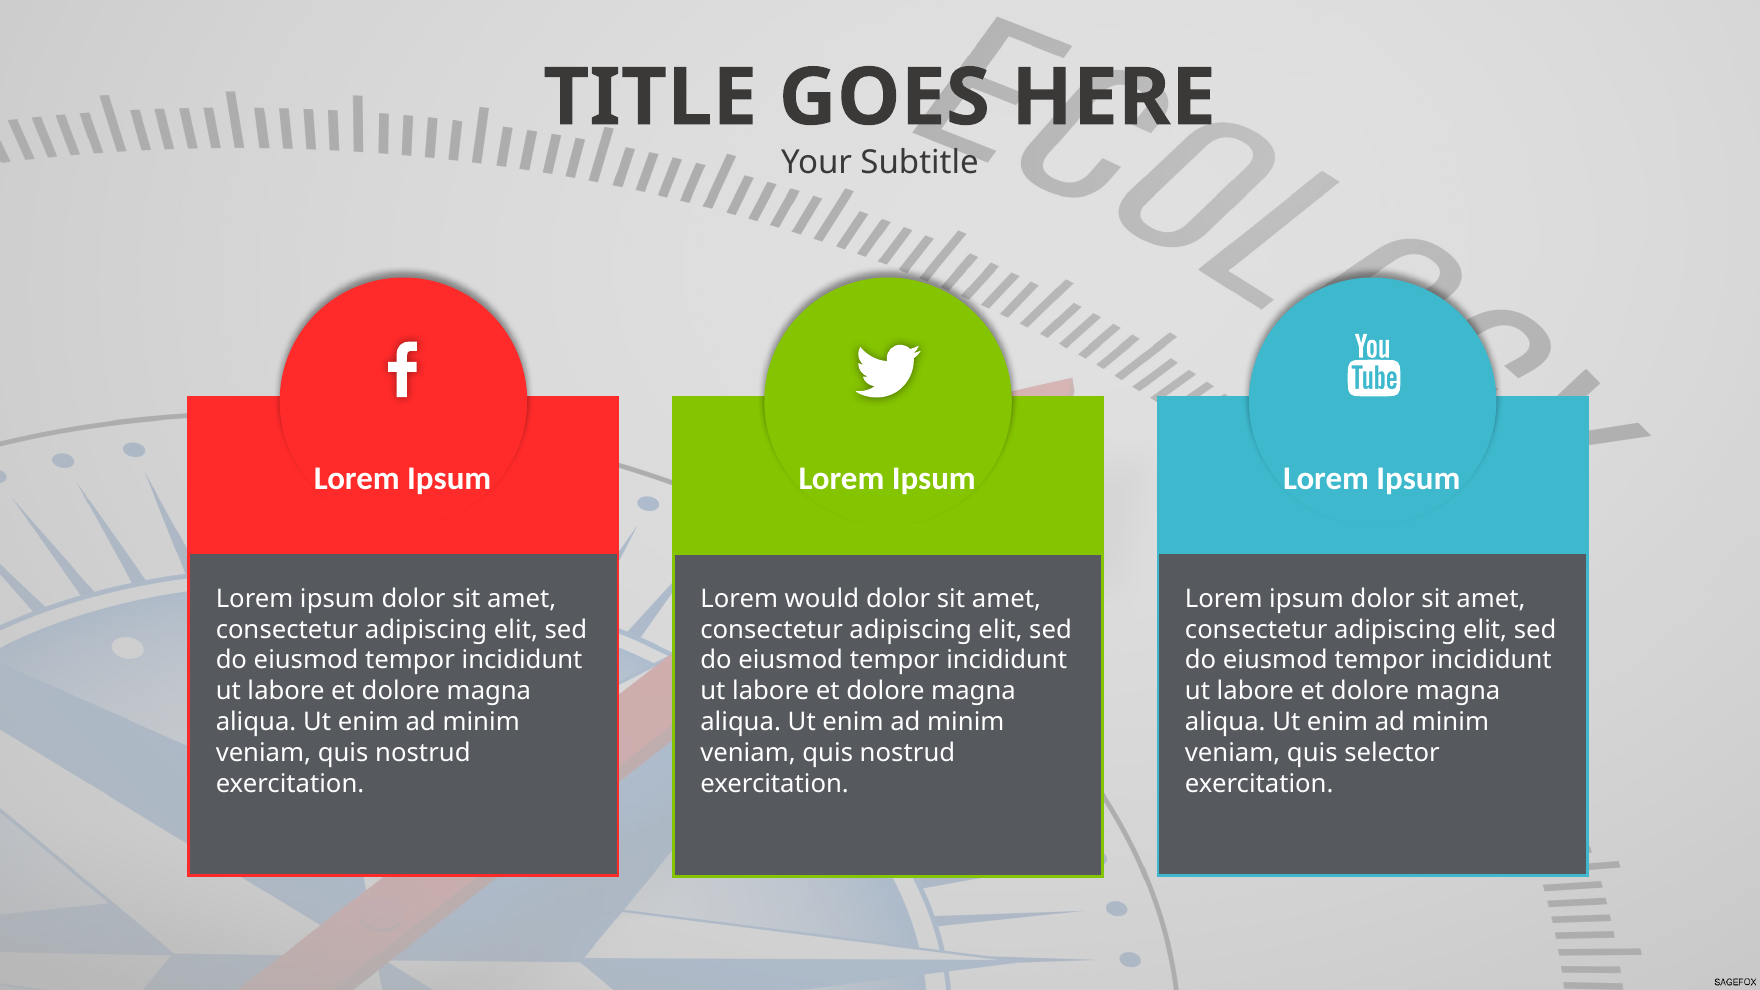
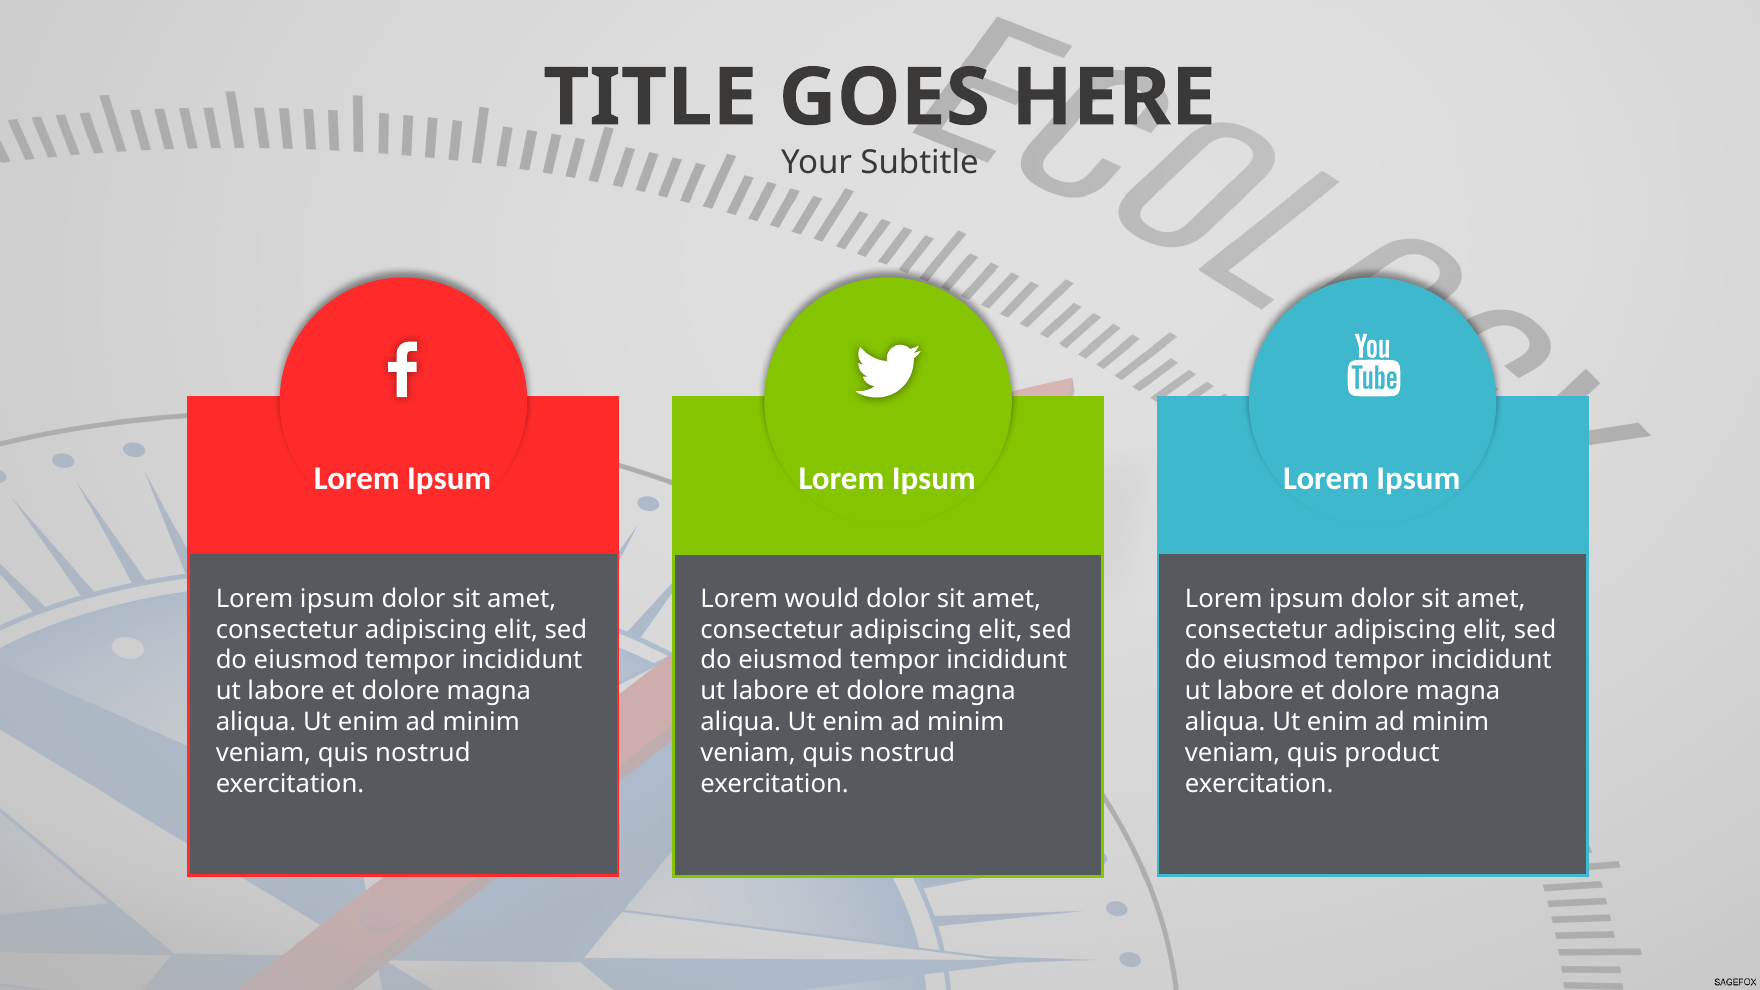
selector: selector -> product
